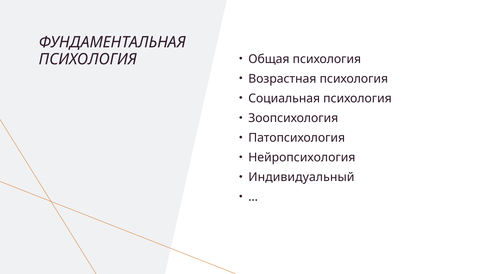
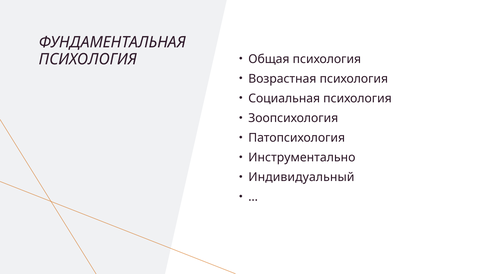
Нейропсихология: Нейропсихология -> Инструментально
